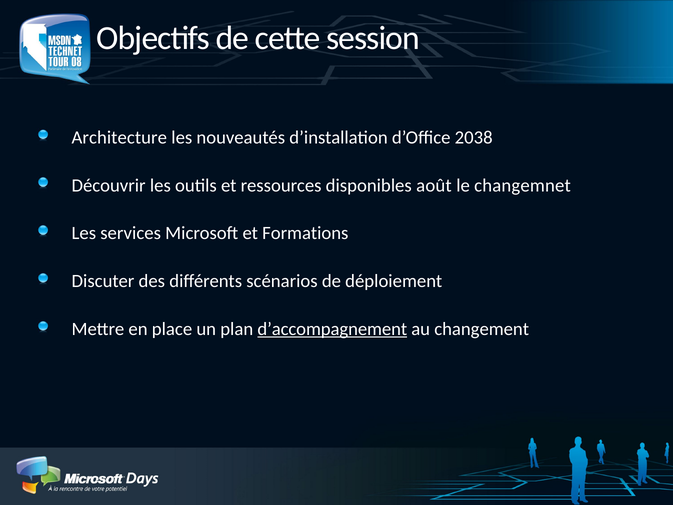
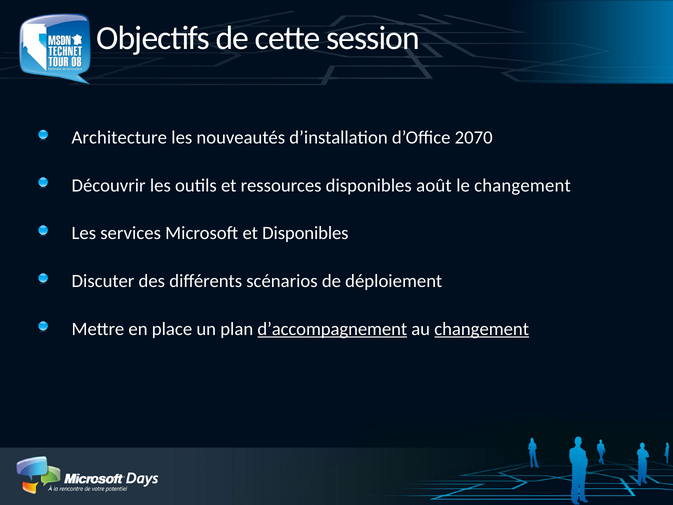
2038: 2038 -> 2070
le changemnet: changemnet -> changement
et Formations: Formations -> Disponibles
changement at (482, 329) underline: none -> present
